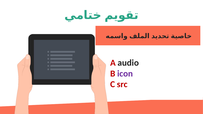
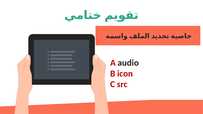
icon colour: purple -> red
